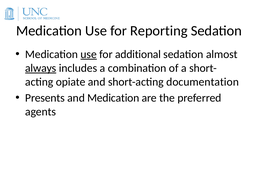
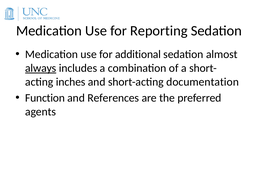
use at (89, 54) underline: present -> none
opiate: opiate -> inches
Presents: Presents -> Function
and Medication: Medication -> References
